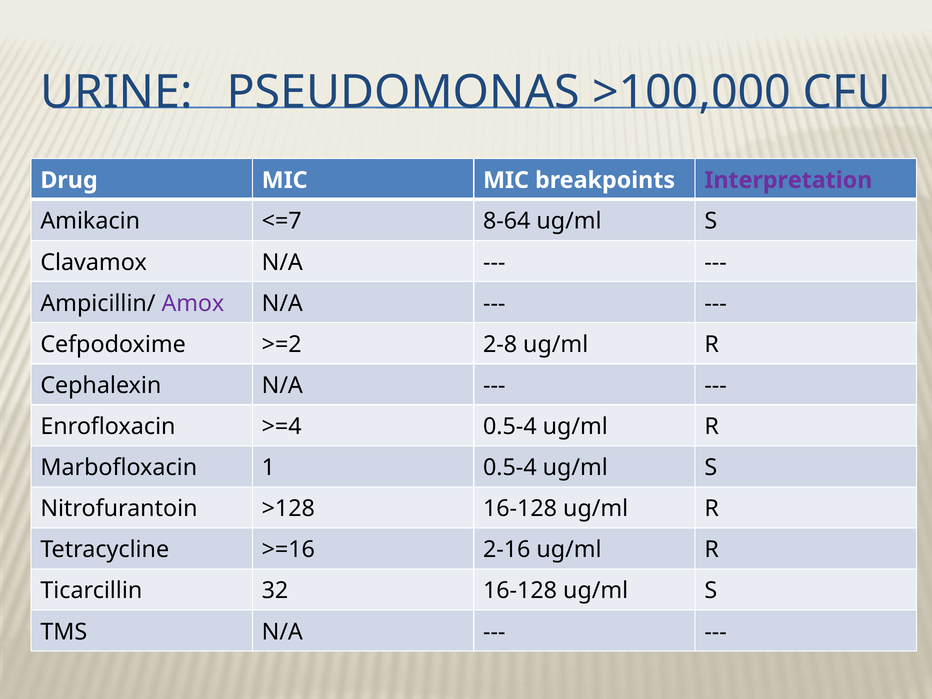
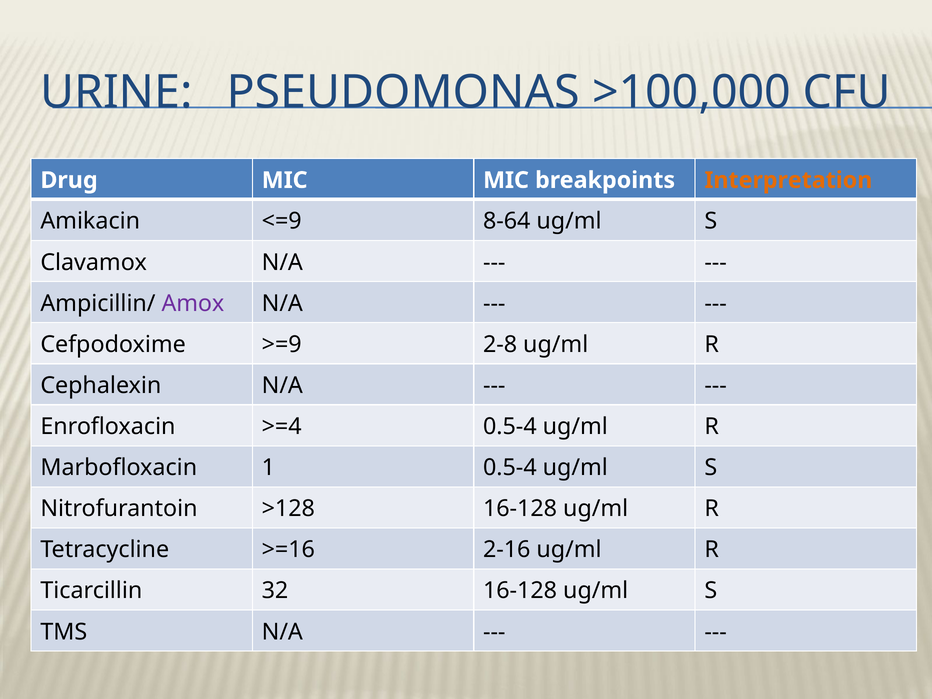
Interpretation colour: purple -> orange
<=7: <=7 -> <=9
>=2: >=2 -> >=9
